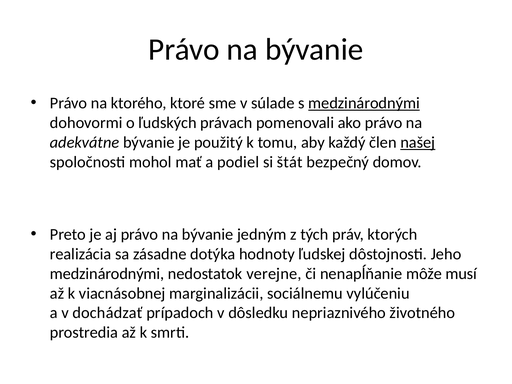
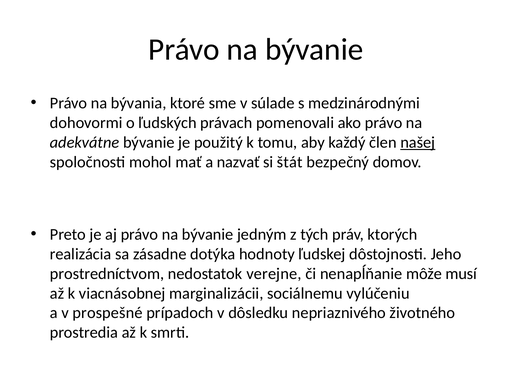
ktorého: ktorého -> bývania
medzinárodnými at (364, 103) underline: present -> none
podiel: podiel -> nazvať
medzinárodnými at (107, 274): medzinárodnými -> prostredníctvom
dochádzať: dochádzať -> prospešné
